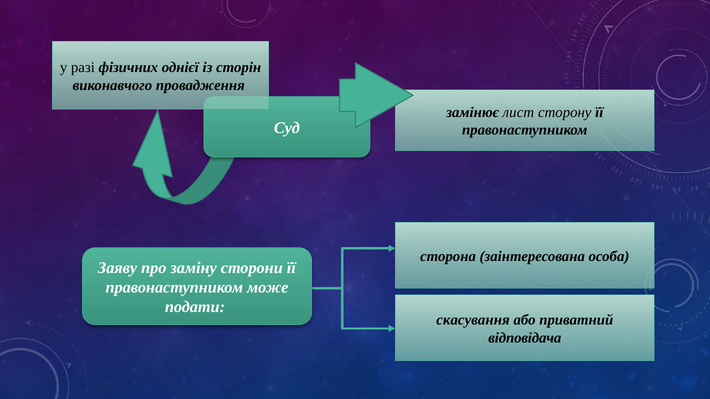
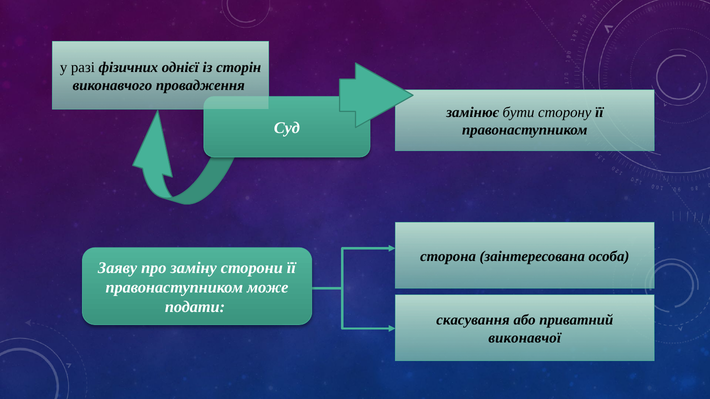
лист: лист -> бути
відповідача: відповідача -> виконавчої
